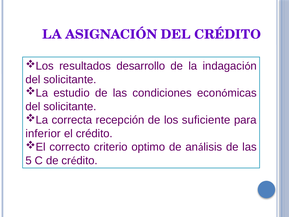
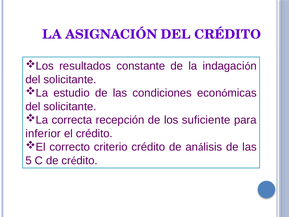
desarrollo: desarrollo -> constante
criterio optimo: optimo -> crédito
